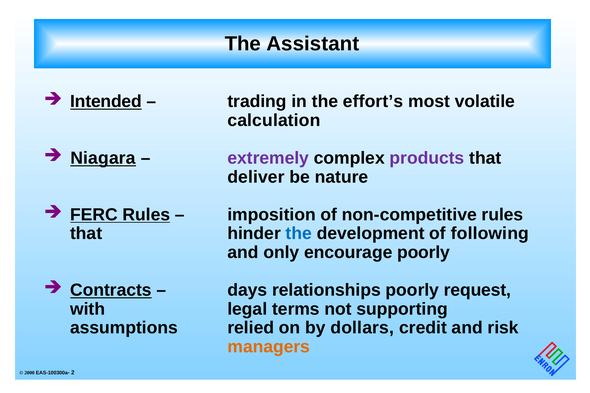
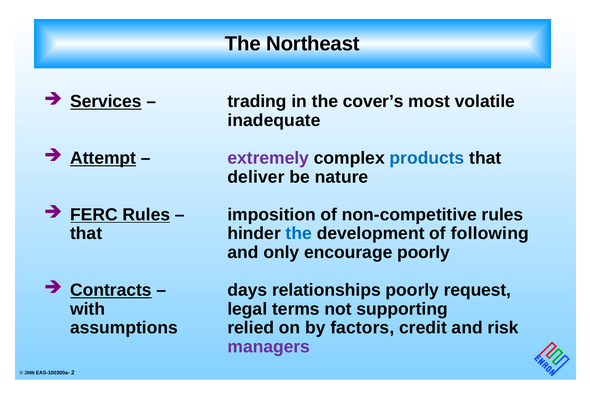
Assistant: Assistant -> Northeast
Intended: Intended -> Services
effort’s: effort’s -> cover’s
calculation: calculation -> inadequate
Niagara: Niagara -> Attempt
products colour: purple -> blue
dollars: dollars -> factors
managers colour: orange -> purple
